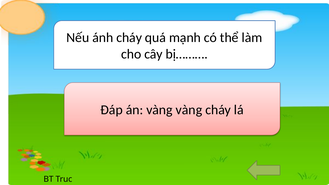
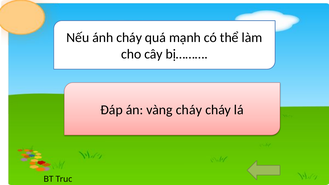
vàng vàng: vàng -> cháy
